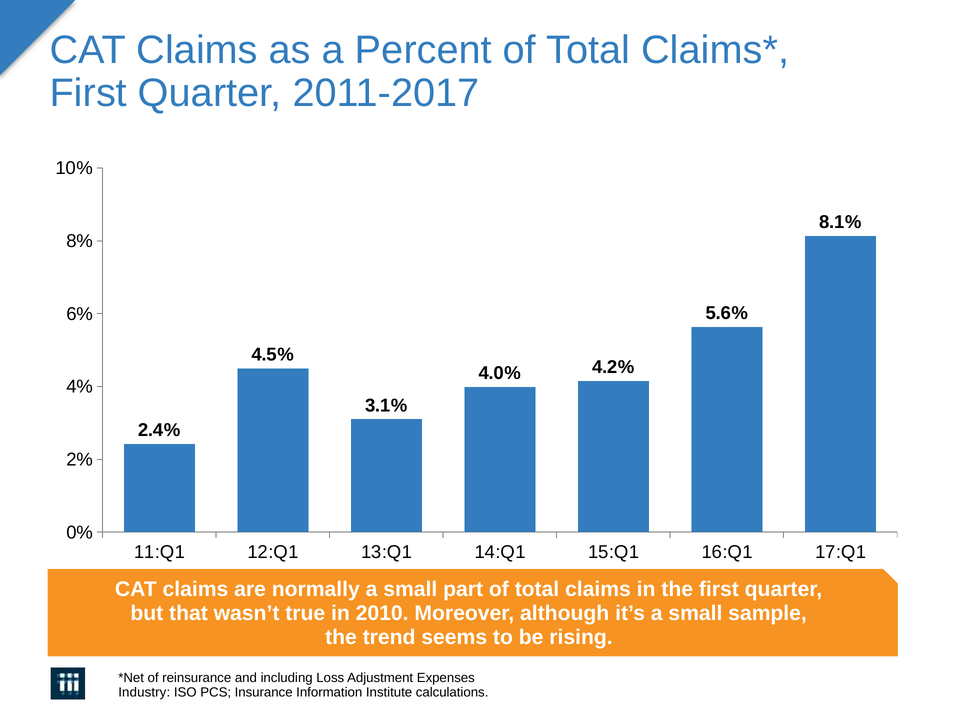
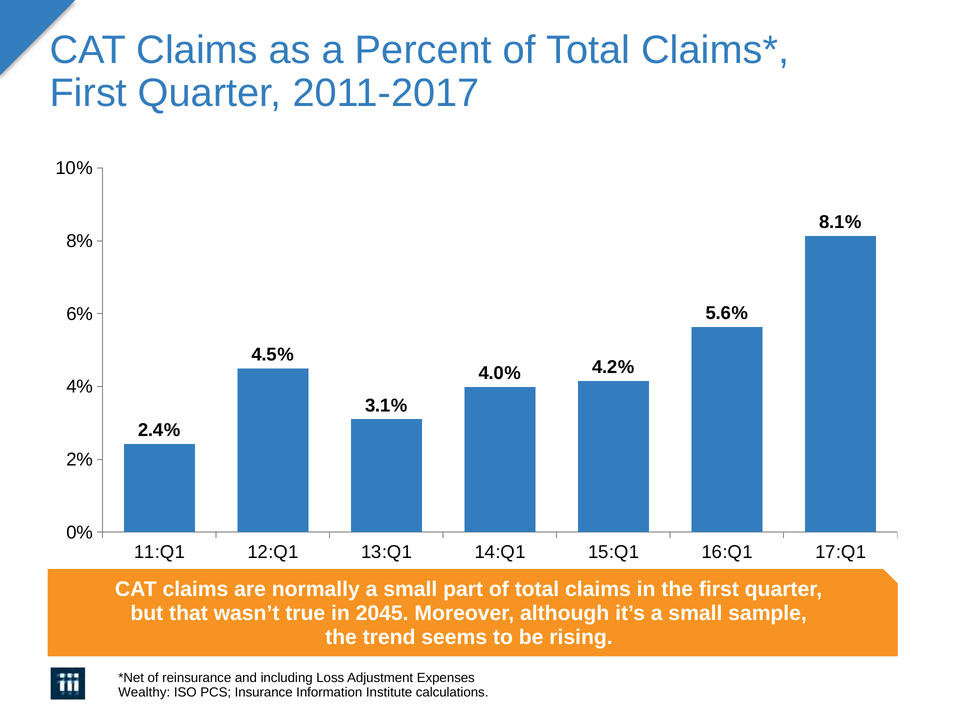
2010: 2010 -> 2045
Industry: Industry -> Wealthy
